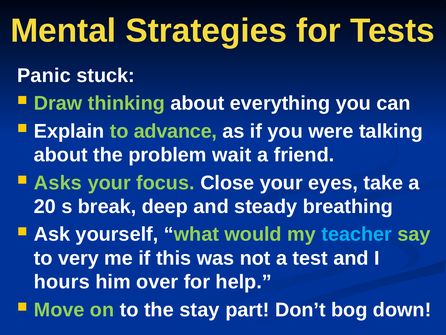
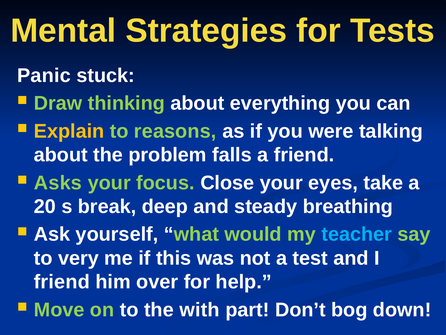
Explain colour: white -> yellow
advance: advance -> reasons
wait: wait -> falls
hours at (62, 282): hours -> friend
stay: stay -> with
